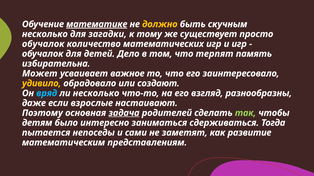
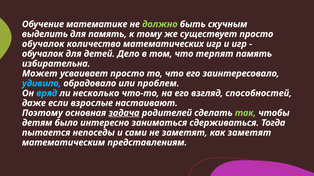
математике underline: present -> none
должно colour: yellow -> light green
несколько at (45, 34): несколько -> выделить
для загадки: загадки -> память
усваивает важное: важное -> просто
удивило colour: yellow -> light blue
создают: создают -> проблем
разнообразны: разнообразны -> способностей
как развитие: развитие -> заметят
